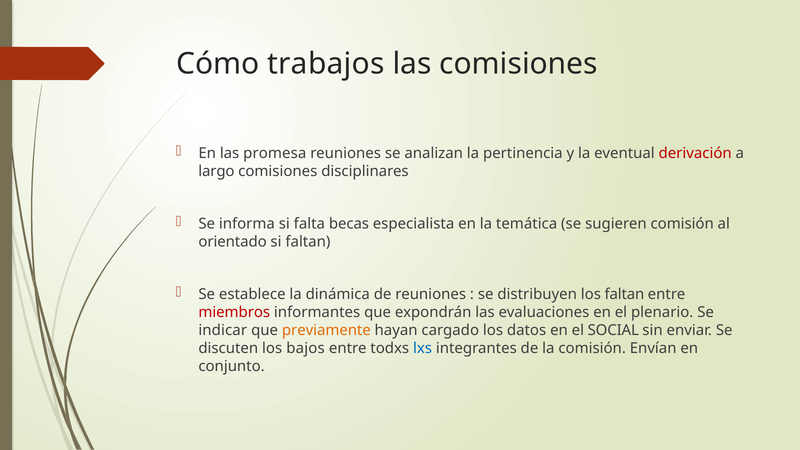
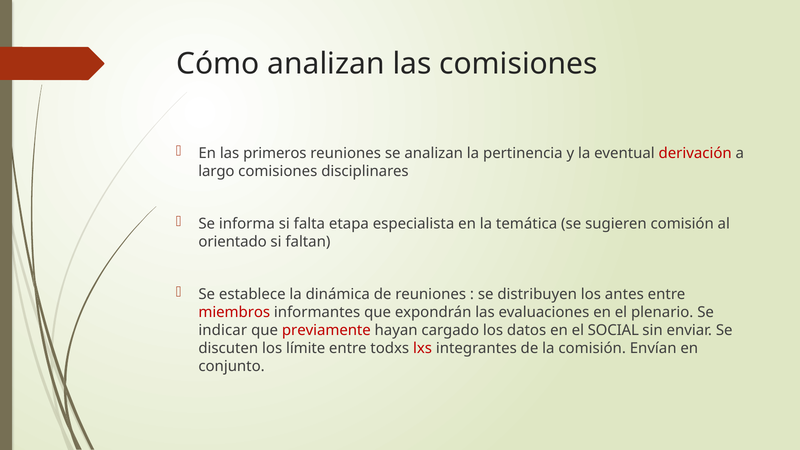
Cómo trabajos: trabajos -> analizan
promesa: promesa -> primeros
becas: becas -> etapa
los faltan: faltan -> antes
previamente colour: orange -> red
bajos: bajos -> límite
lxs colour: blue -> red
